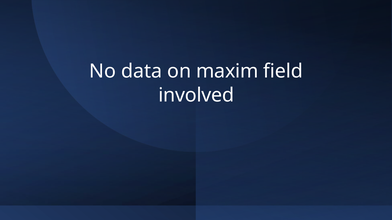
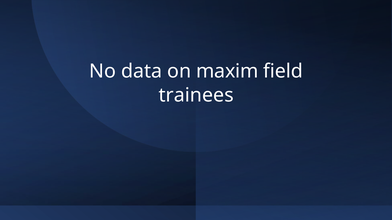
involved: involved -> trainees
